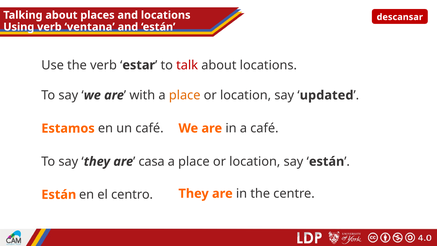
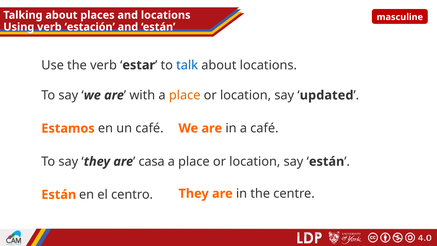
descansar: descansar -> masculine
ventana: ventana -> estación
talk colour: red -> blue
